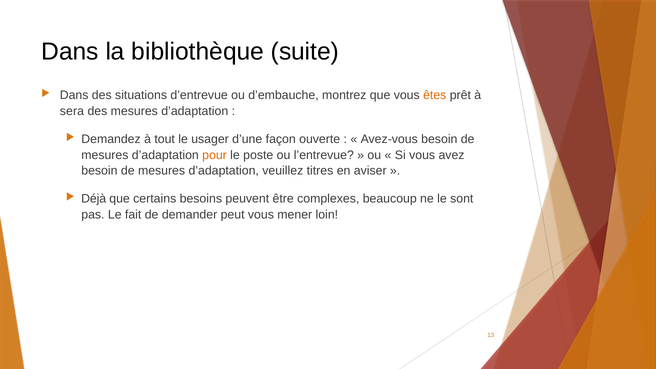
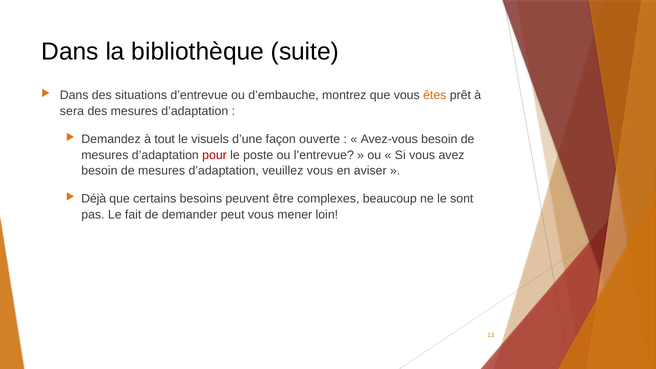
usager: usager -> visuels
pour colour: orange -> red
veuillez titres: titres -> vous
